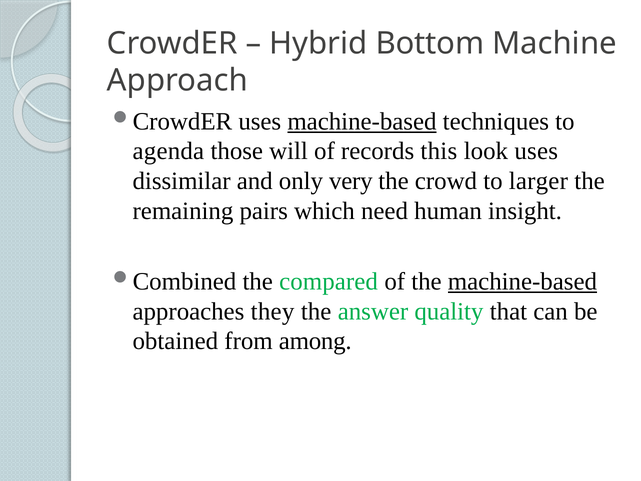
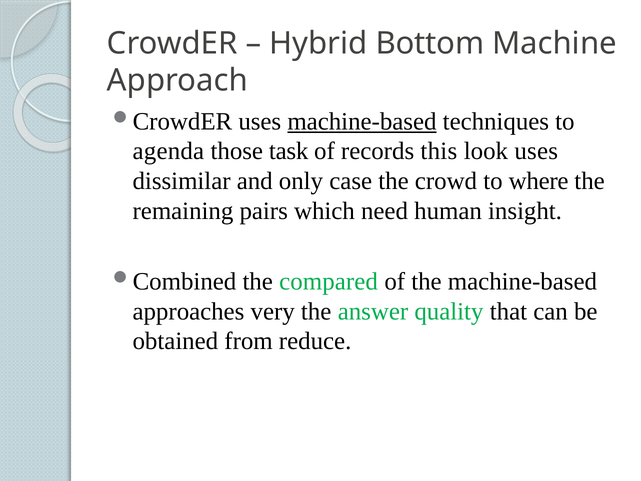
will: will -> task
very: very -> case
larger: larger -> where
machine-based at (522, 281) underline: present -> none
they: they -> very
among: among -> reduce
